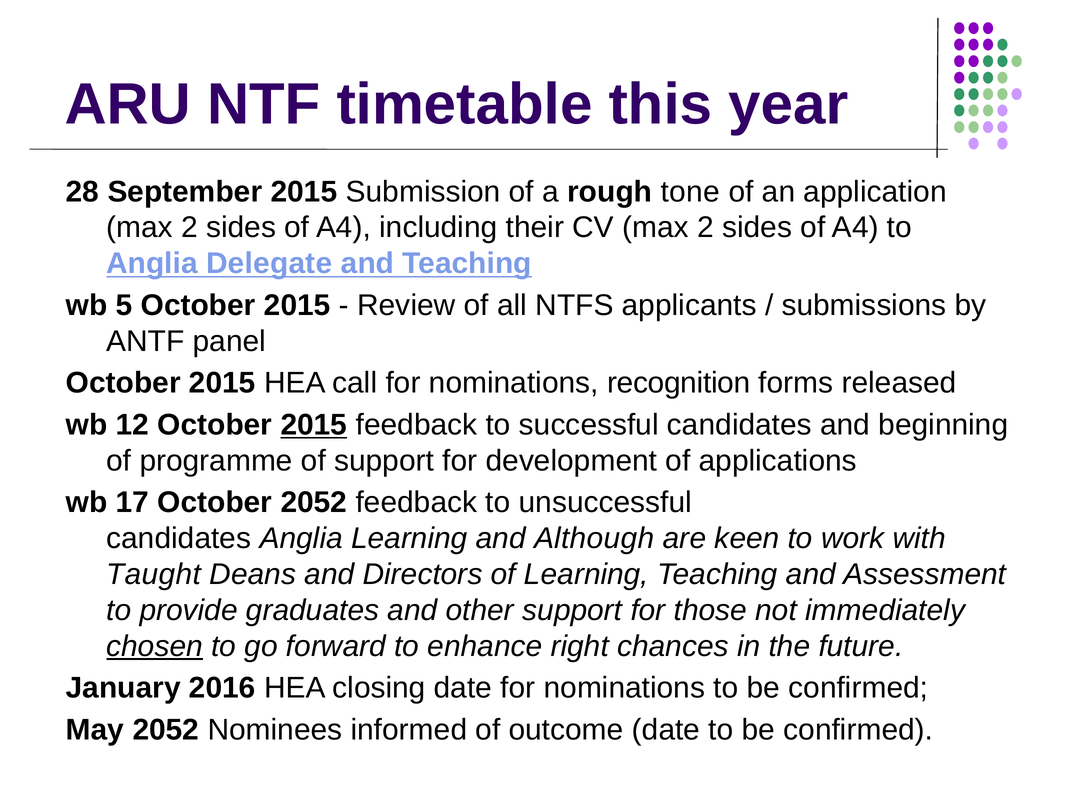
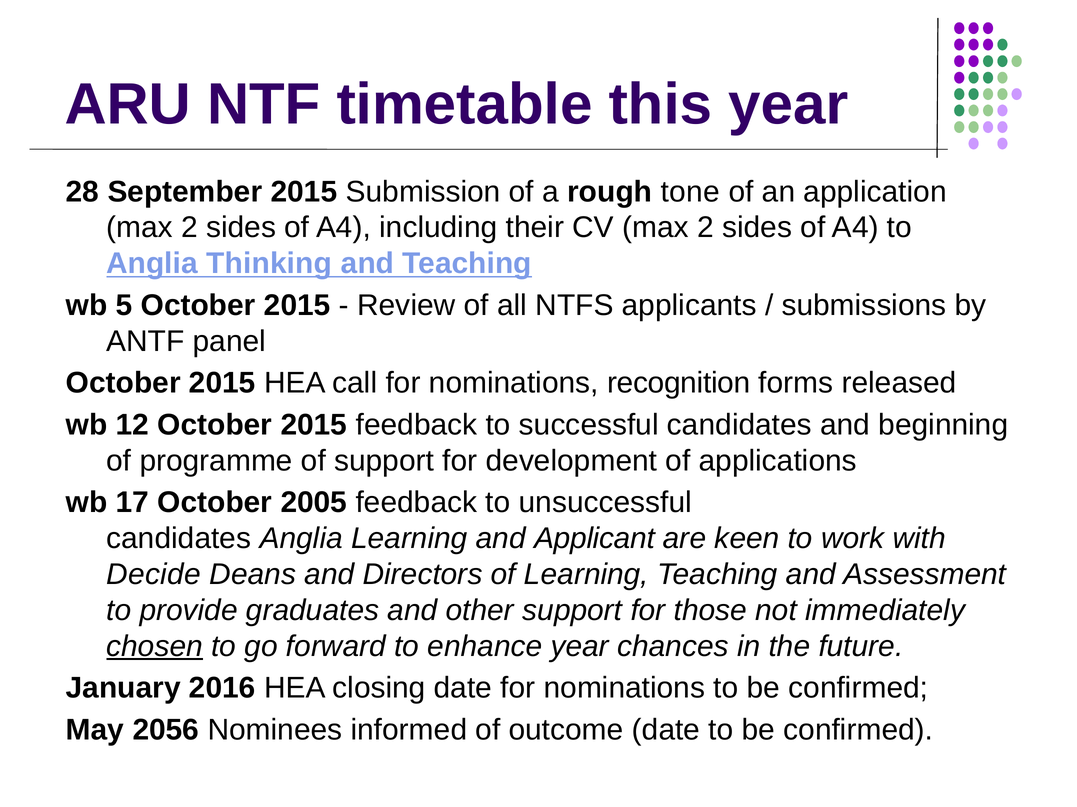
Delegate: Delegate -> Thinking
2015 at (314, 425) underline: present -> none
October 2052: 2052 -> 2005
Although: Although -> Applicant
Taught: Taught -> Decide
enhance right: right -> year
May 2052: 2052 -> 2056
